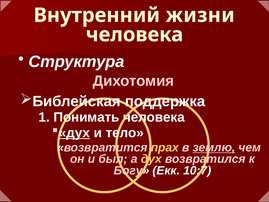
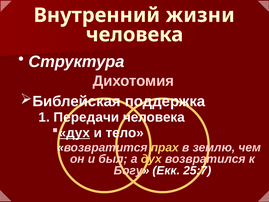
Понимать: Понимать -> Передачи
землю underline: present -> none
10:7: 10:7 -> 25:7
